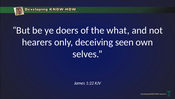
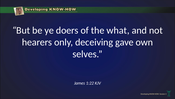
seen: seen -> gave
